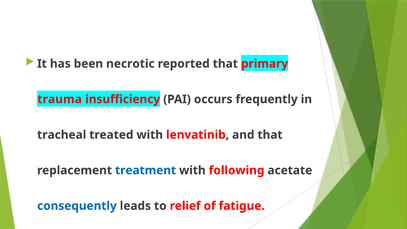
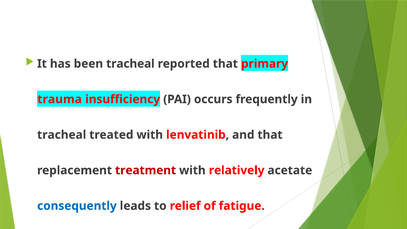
been necrotic: necrotic -> tracheal
treatment colour: blue -> red
following: following -> relatively
